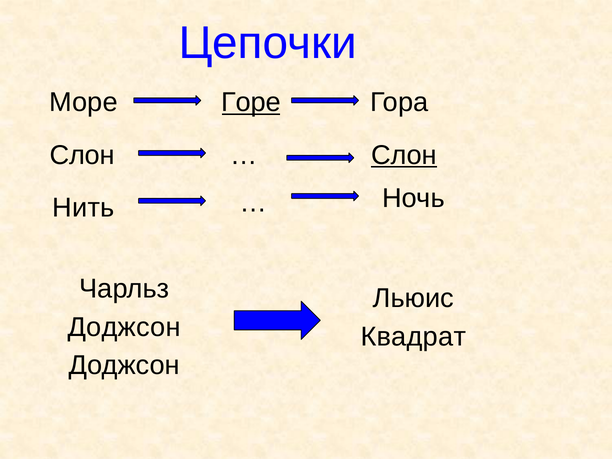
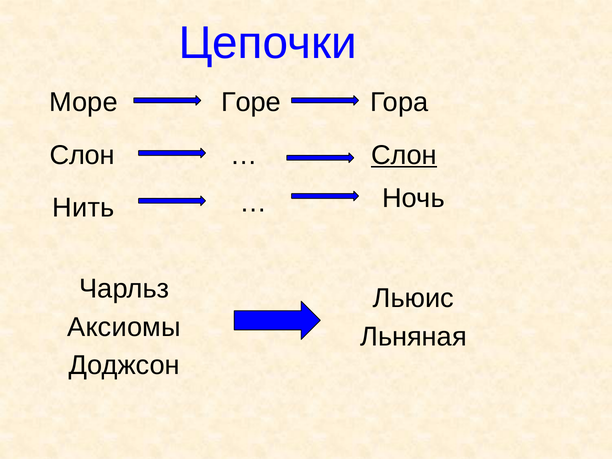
Горе underline: present -> none
Доджсон at (124, 327): Доджсон -> Аксиомы
Квадрат: Квадрат -> Льняная
